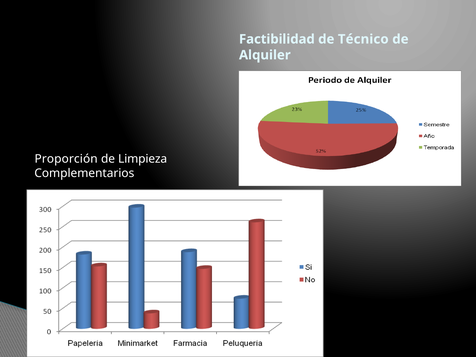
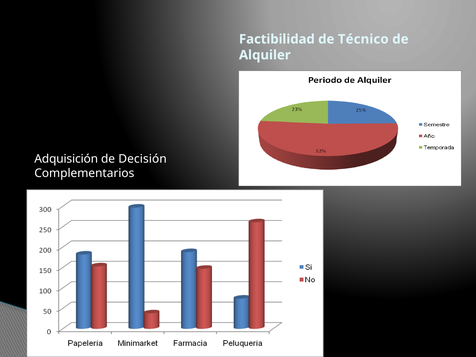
Proporción: Proporción -> Adquisición
Limpieza: Limpieza -> Decisión
